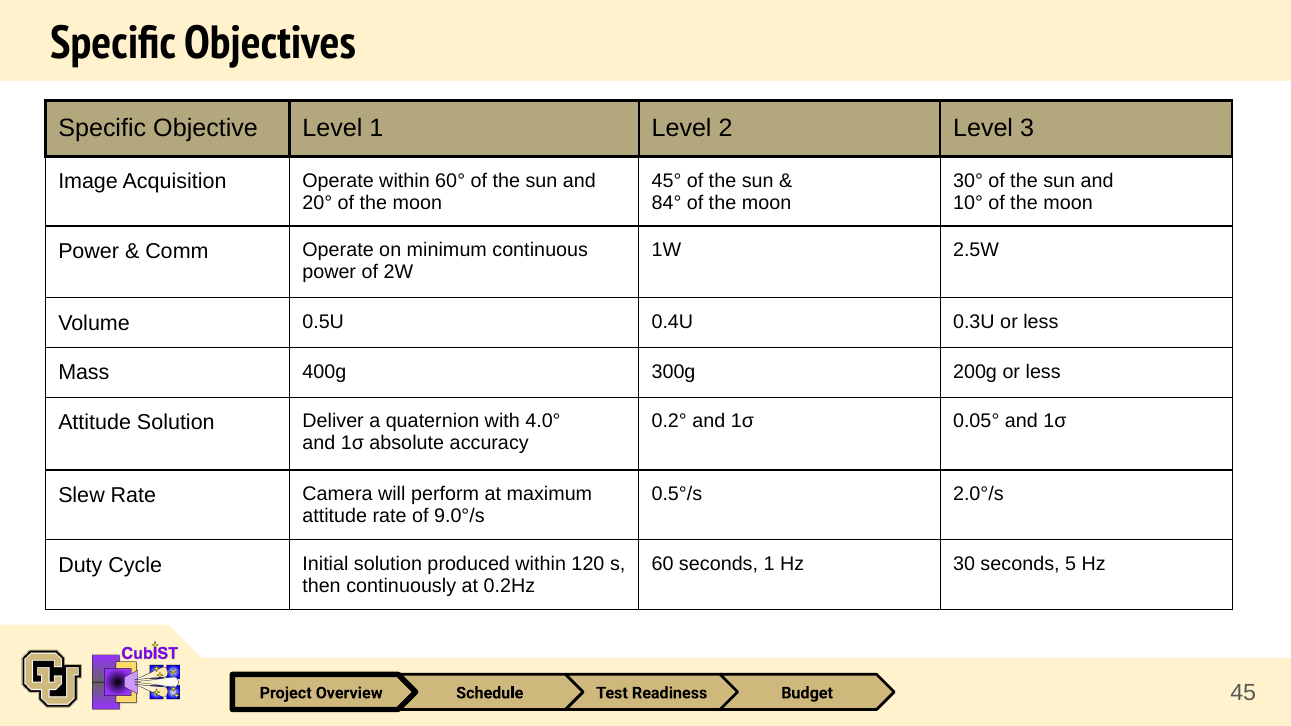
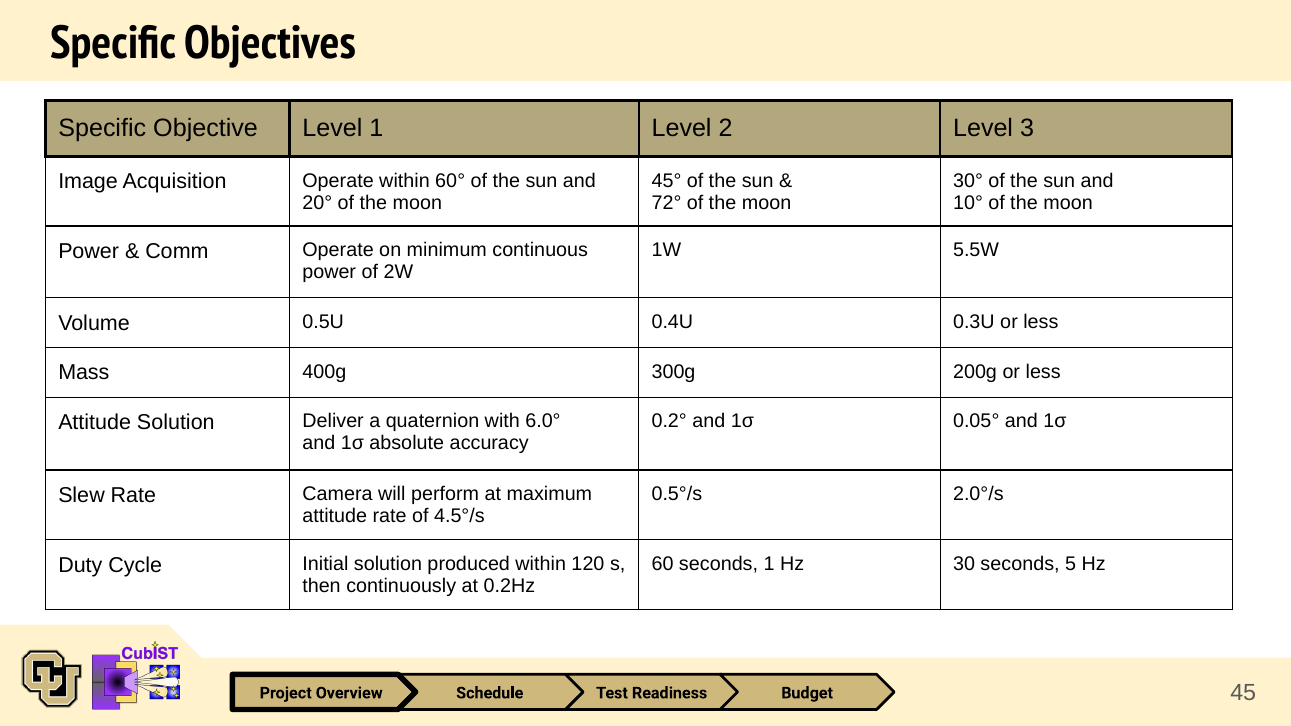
84°: 84° -> 72°
2.5W: 2.5W -> 5.5W
4.0°: 4.0° -> 6.0°
9.0°/s: 9.0°/s -> 4.5°/s
